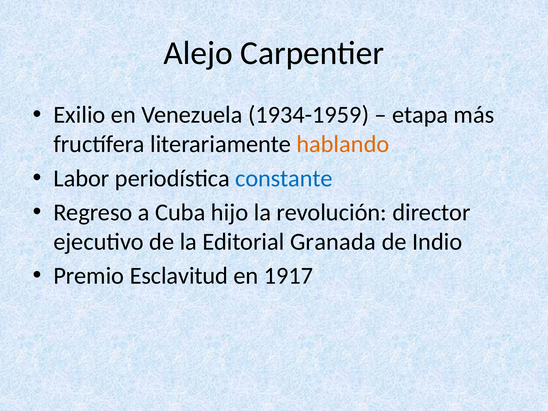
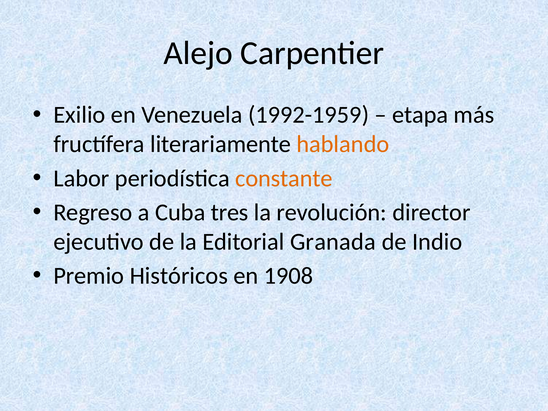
1934-1959: 1934-1959 -> 1992-1959
constante colour: blue -> orange
hijo: hijo -> tres
Esclavitud: Esclavitud -> Históricos
1917: 1917 -> 1908
